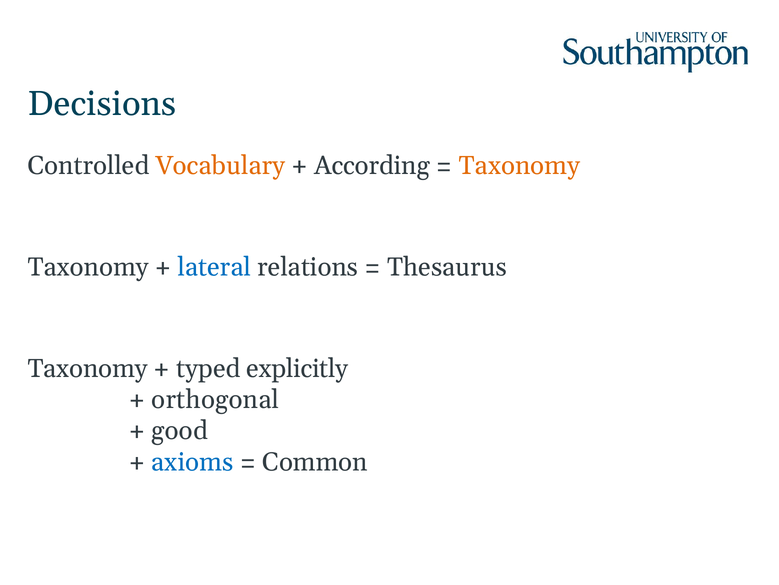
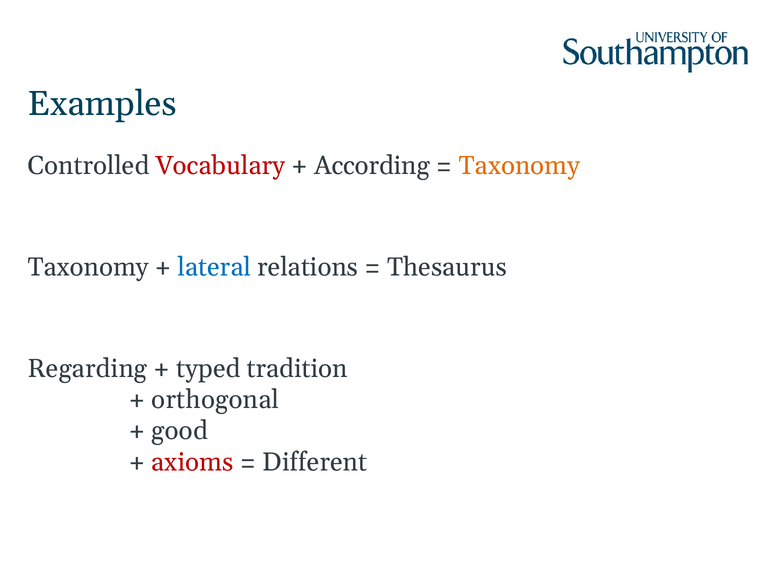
Decisions: Decisions -> Examples
Vocabulary colour: orange -> red
Taxonomy at (88, 368): Taxonomy -> Regarding
explicitly: explicitly -> tradition
axioms colour: blue -> red
Common: Common -> Different
